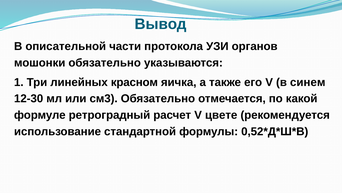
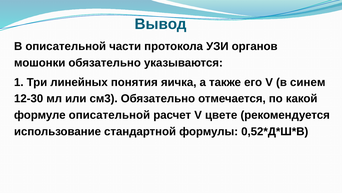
красном: красном -> понятия
формуле ретроградный: ретроградный -> описательной
